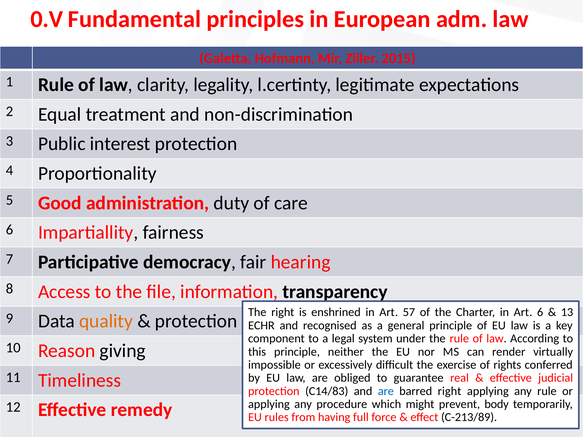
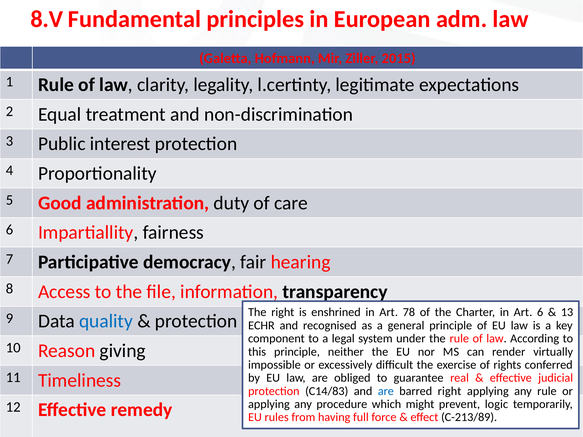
0.V: 0.V -> 8.V
57: 57 -> 78
quality colour: orange -> blue
body: body -> logic
